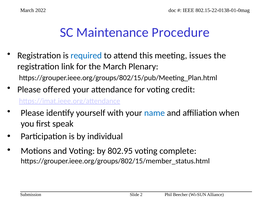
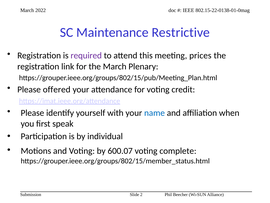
Procedure: Procedure -> Restrictive
required colour: blue -> purple
issues: issues -> prices
802.95: 802.95 -> 600.07
